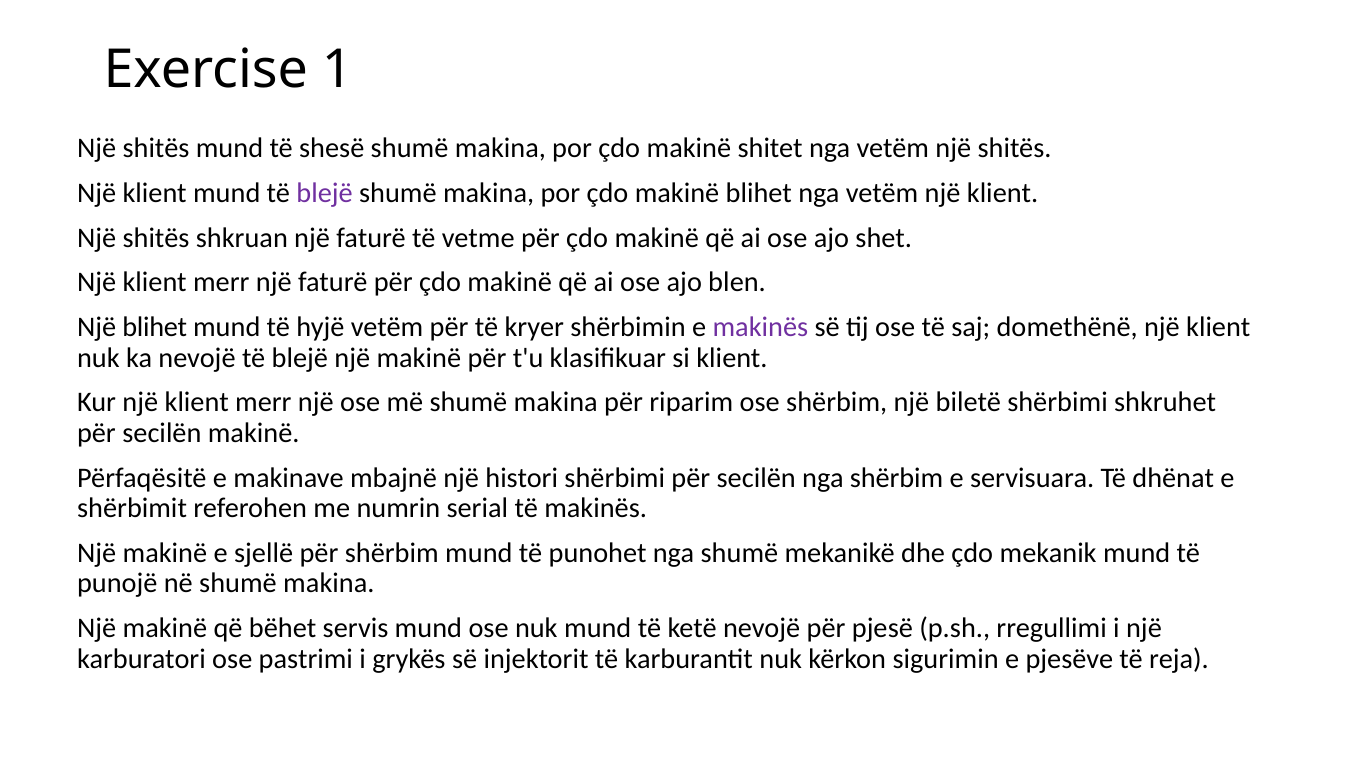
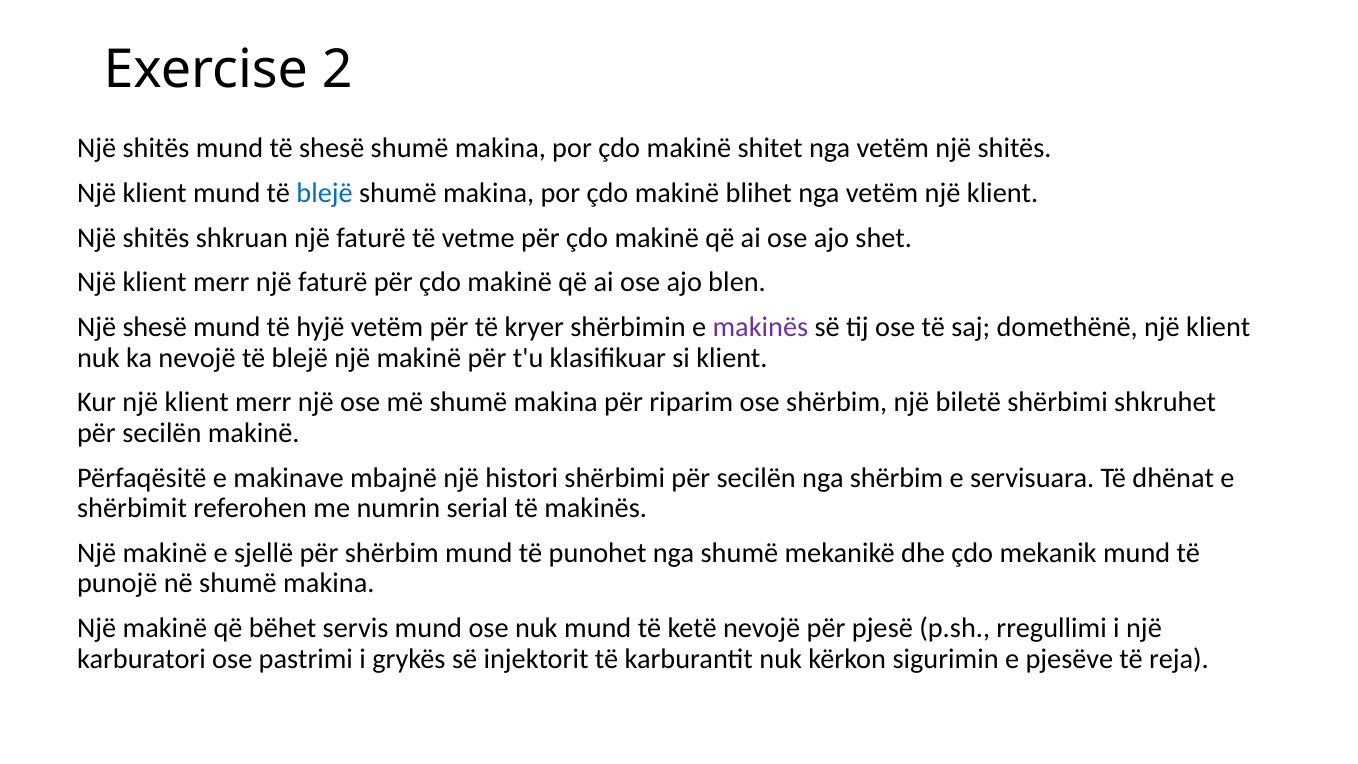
1: 1 -> 2
blejë at (325, 193) colour: purple -> blue
Një blihet: blihet -> shesë
